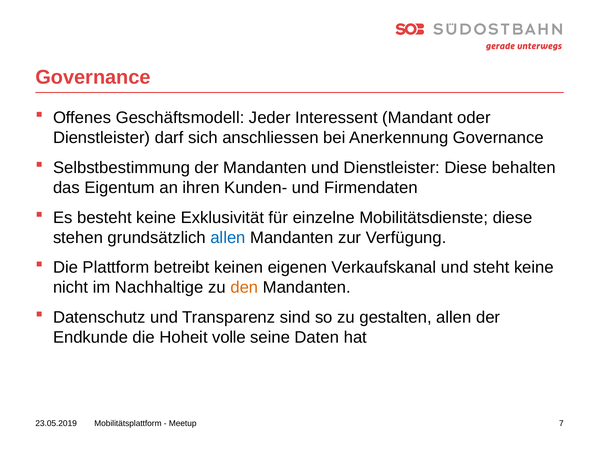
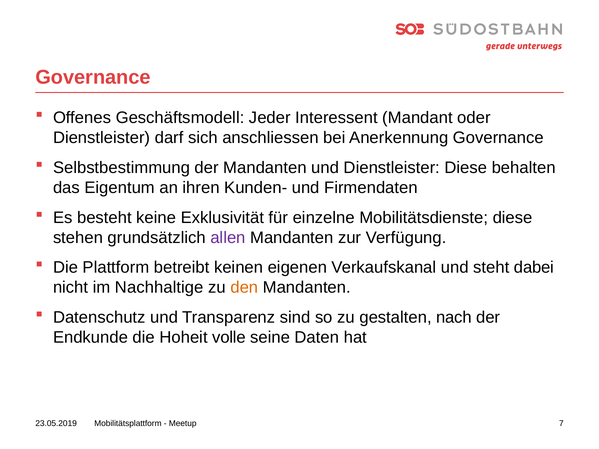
allen at (228, 238) colour: blue -> purple
steht keine: keine -> dabei
gestalten allen: allen -> nach
